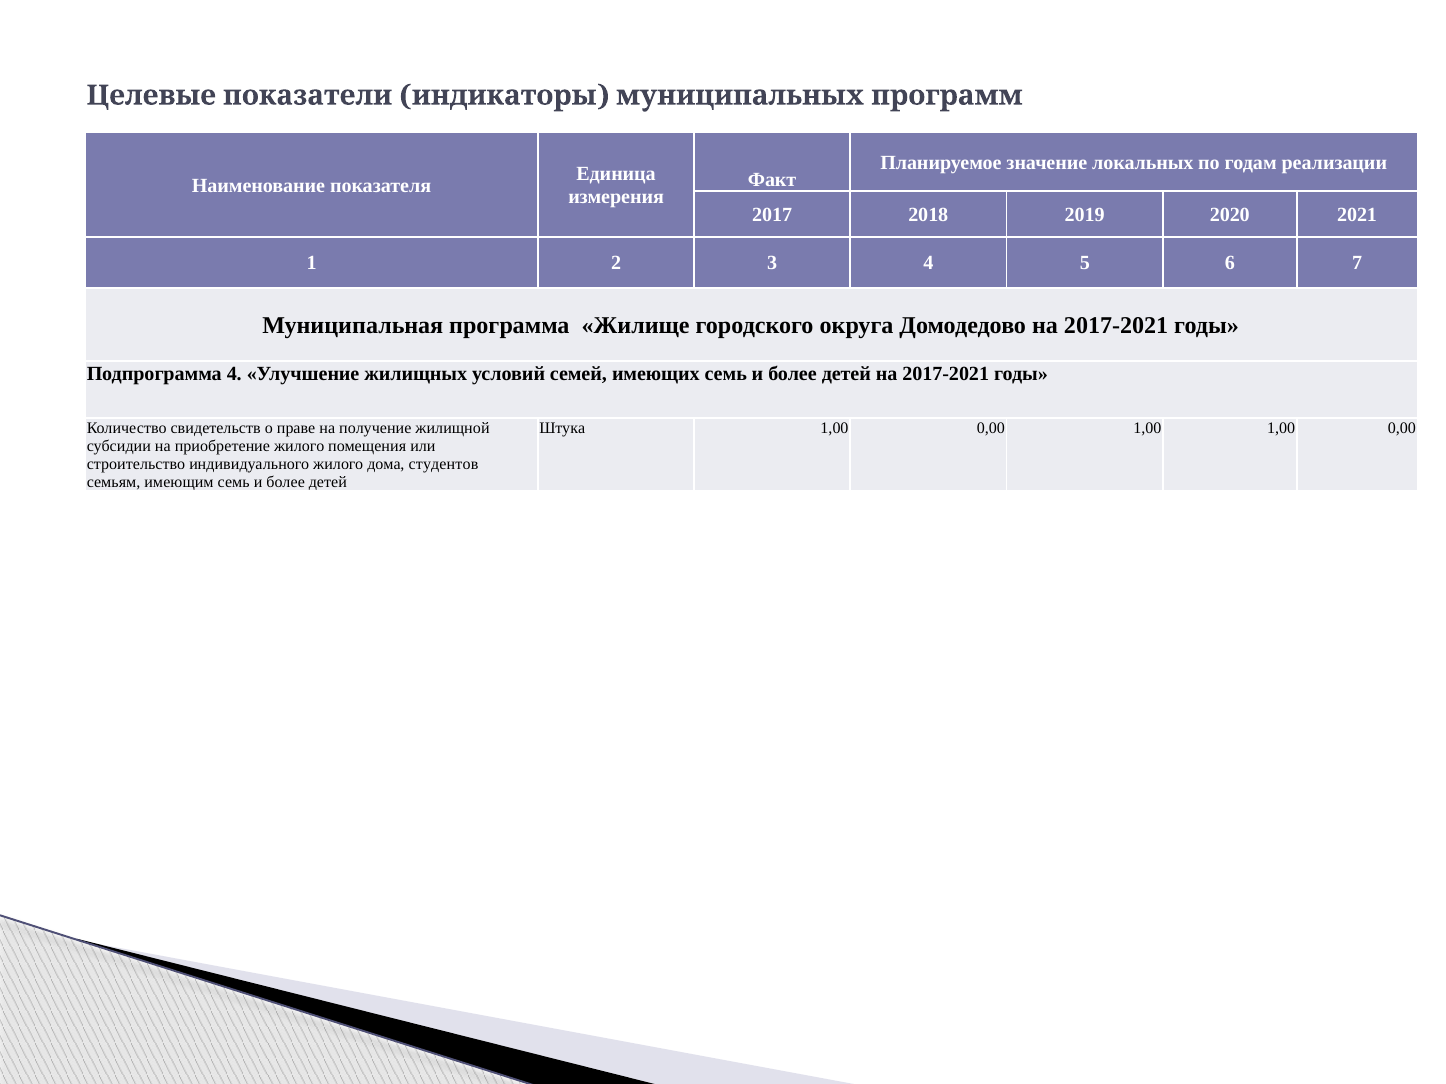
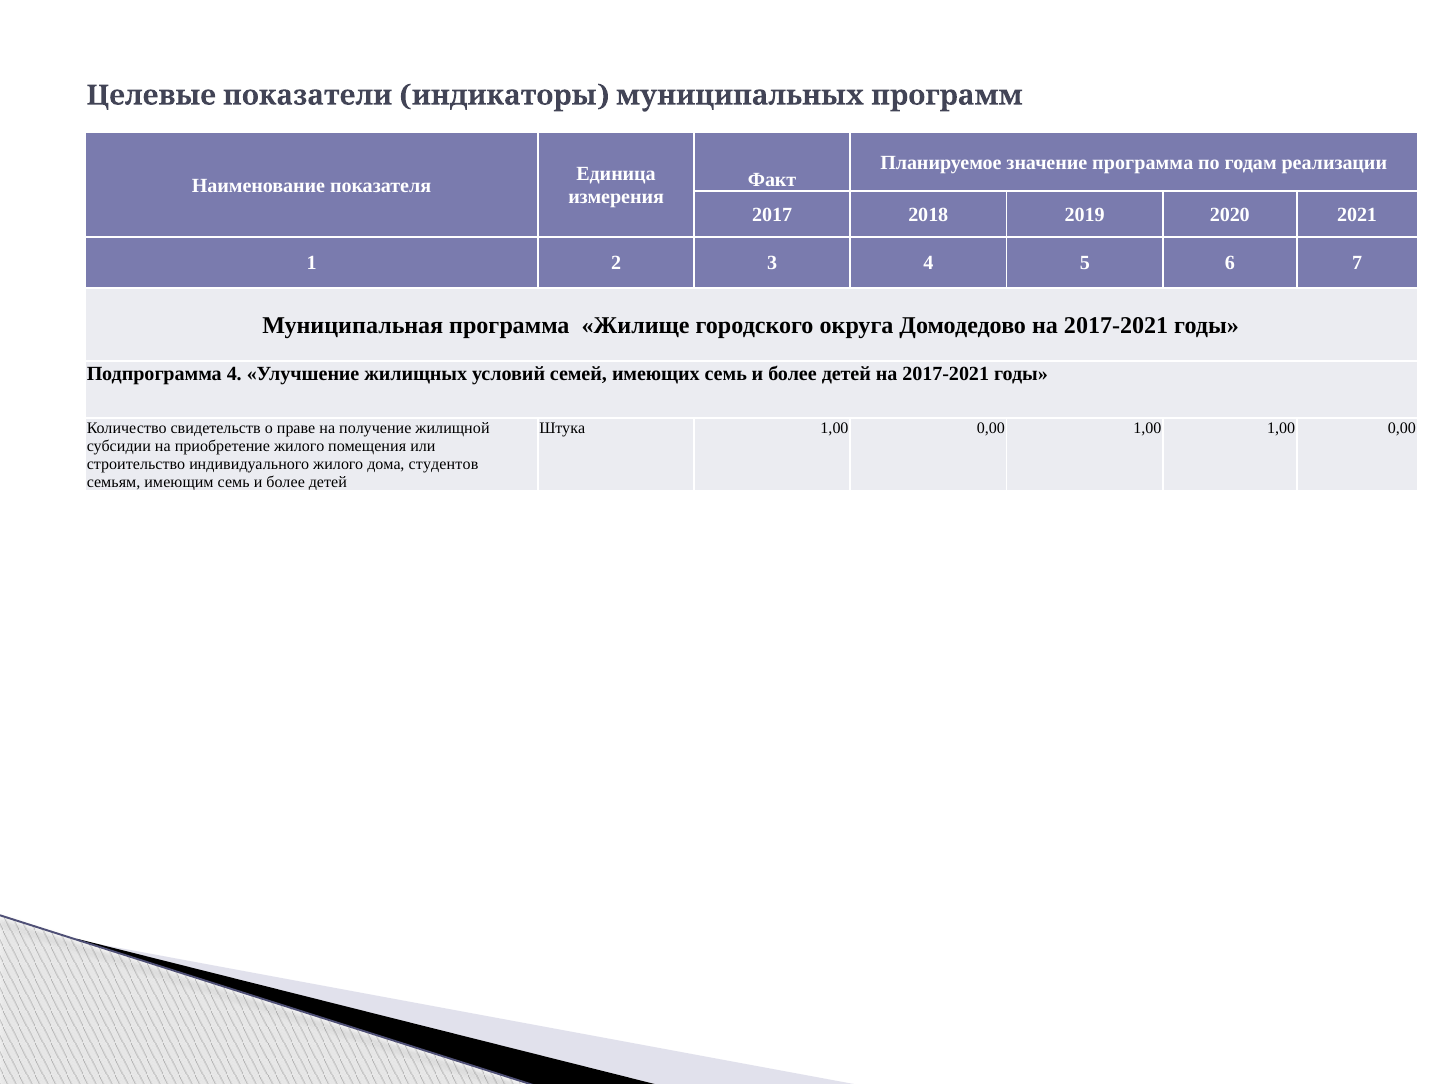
значение локальных: локальных -> программа
